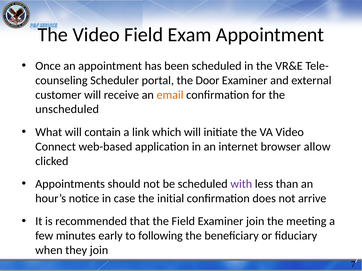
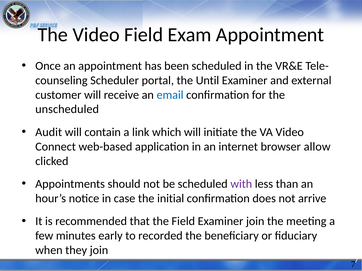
Door: Door -> Until
email colour: orange -> blue
What: What -> Audit
following: following -> recorded
